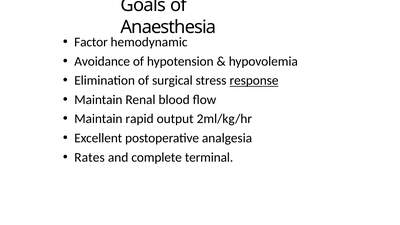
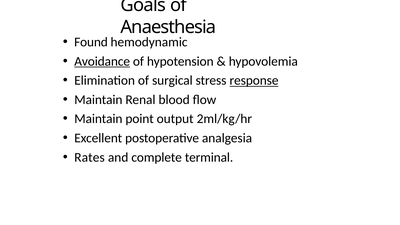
Factor: Factor -> Found
Avoidance underline: none -> present
rapid: rapid -> point
